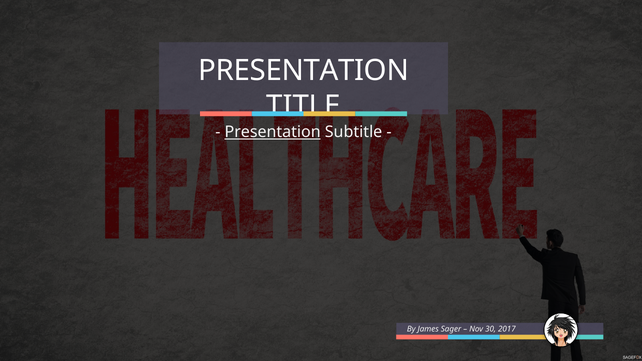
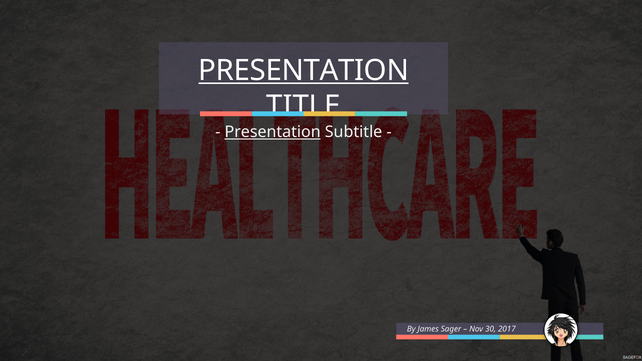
PRESENTATION at (304, 71) underline: none -> present
